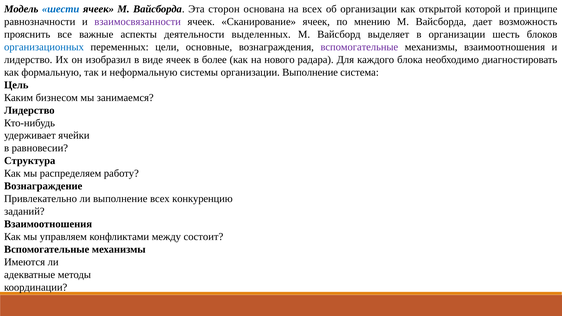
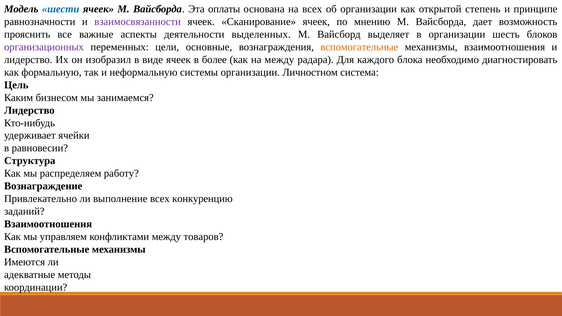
сторон: сторон -> оплаты
которой: которой -> степень
организационных colour: blue -> purple
вспомогательные at (359, 47) colour: purple -> orange
на нового: нового -> между
организации Выполнение: Выполнение -> Личностном
состоит: состоит -> товаров
